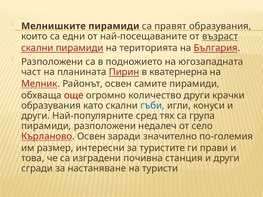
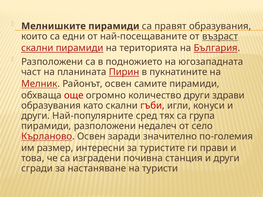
кватернерна: кватернерна -> пукнатините
крачки: крачки -> здрави
гъби colour: blue -> red
